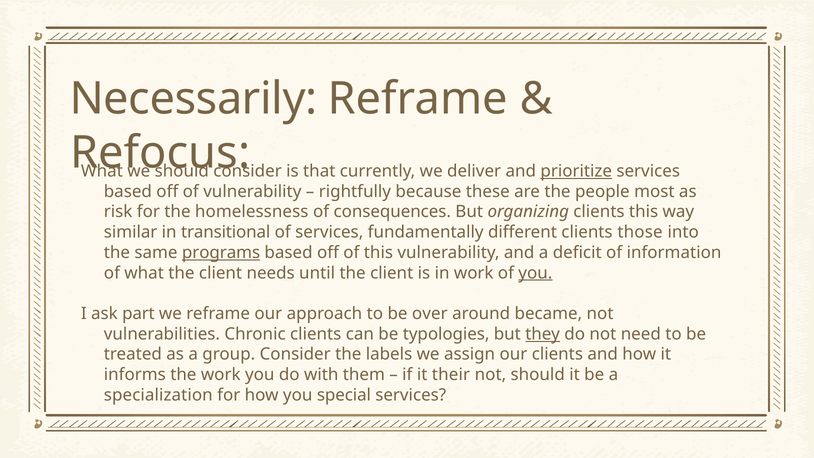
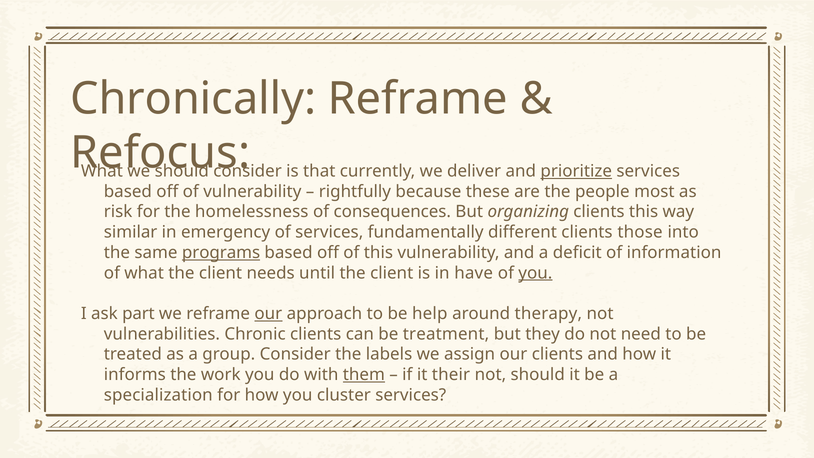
Necessarily: Necessarily -> Chronically
transitional: transitional -> emergency
in work: work -> have
our at (268, 314) underline: none -> present
over: over -> help
became: became -> therapy
typologies: typologies -> treatment
they underline: present -> none
them underline: none -> present
special: special -> cluster
